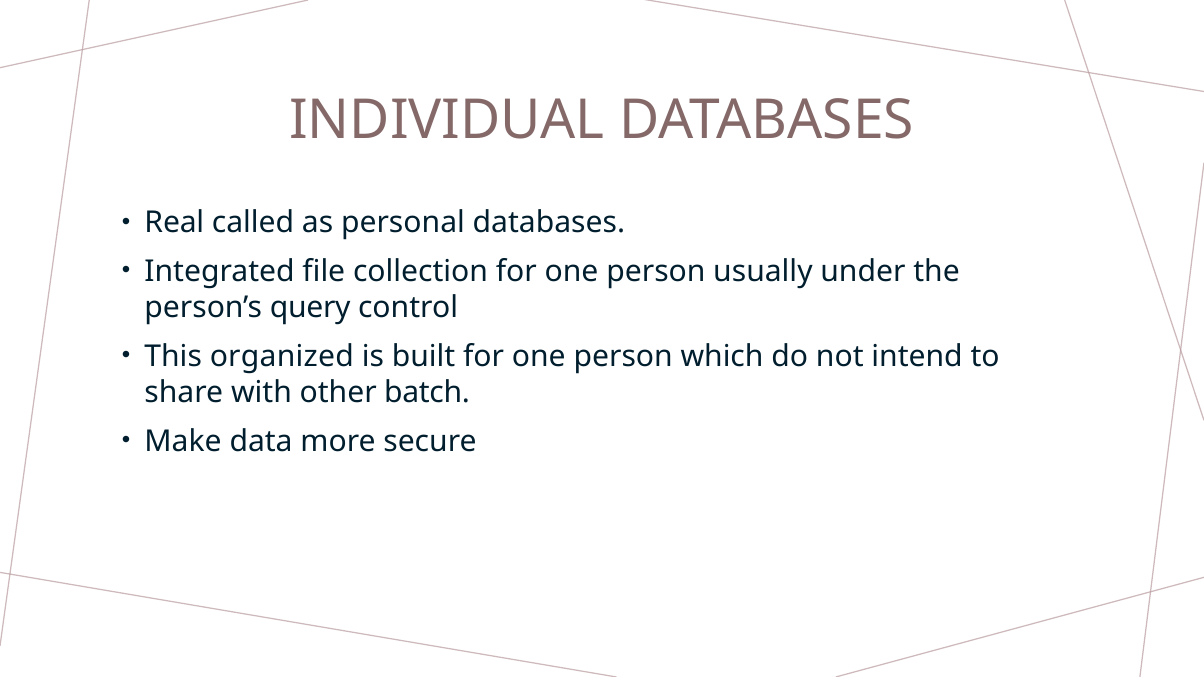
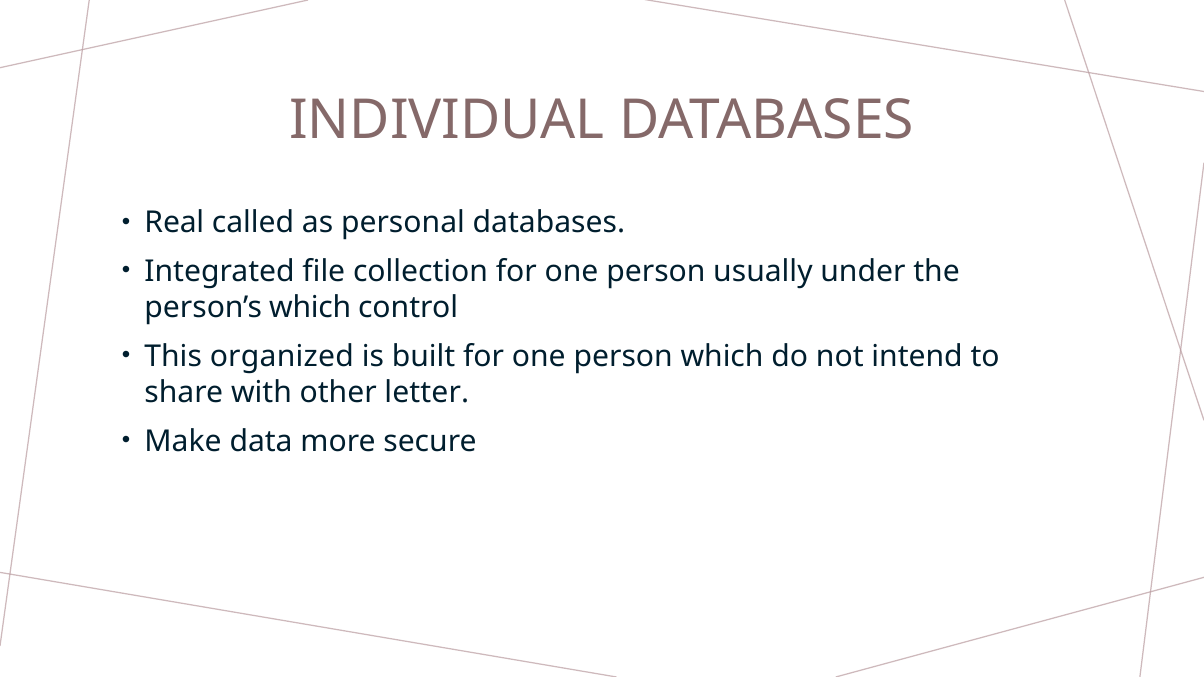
person’s query: query -> which
batch: batch -> letter
